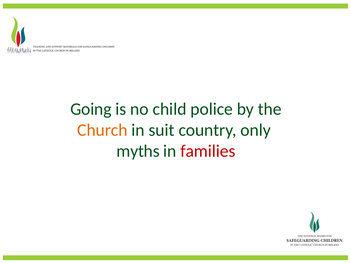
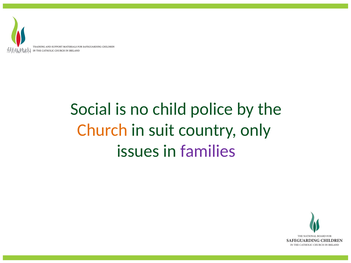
Going: Going -> Social
myths: myths -> issues
families colour: red -> purple
